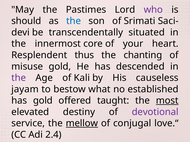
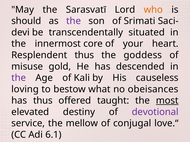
Pastimes: Pastimes -> Sarasvatī
who colour: purple -> orange
the at (74, 21) colour: blue -> purple
chanting: chanting -> goddess
jayam: jayam -> loving
established: established -> obeisances
has gold: gold -> thus
mellow underline: present -> none
2.4: 2.4 -> 6.1
